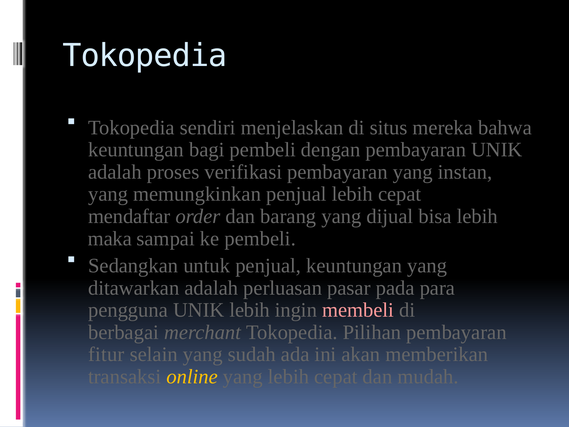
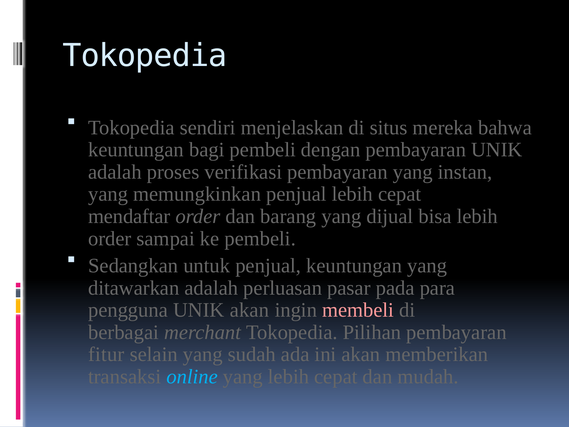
maka at (110, 238): maka -> order
UNIK lebih: lebih -> akan
online colour: yellow -> light blue
